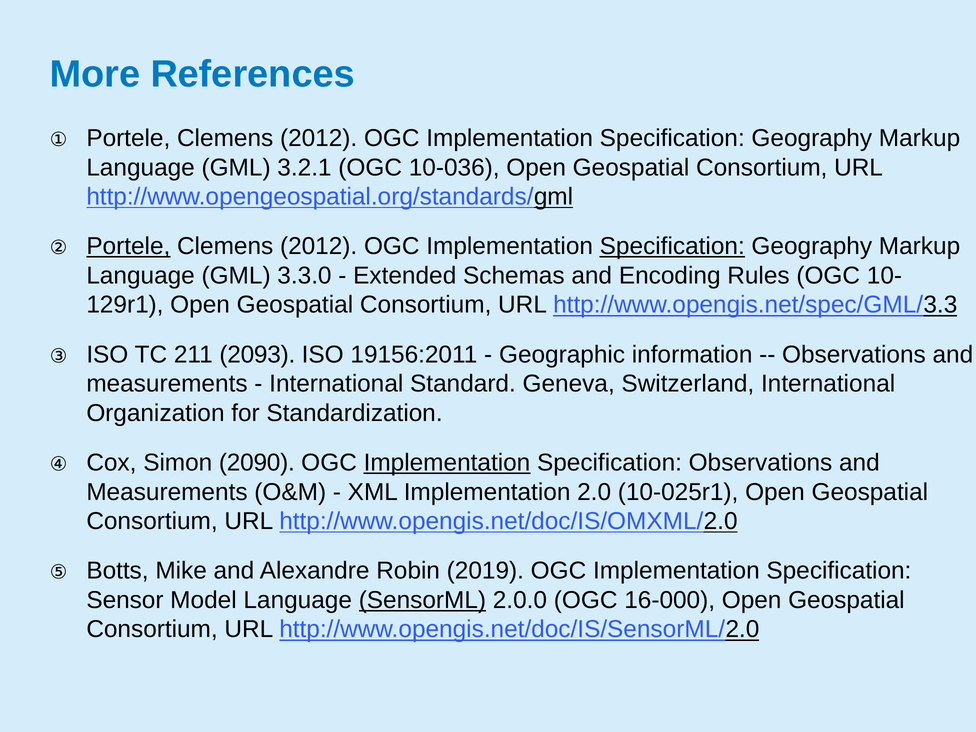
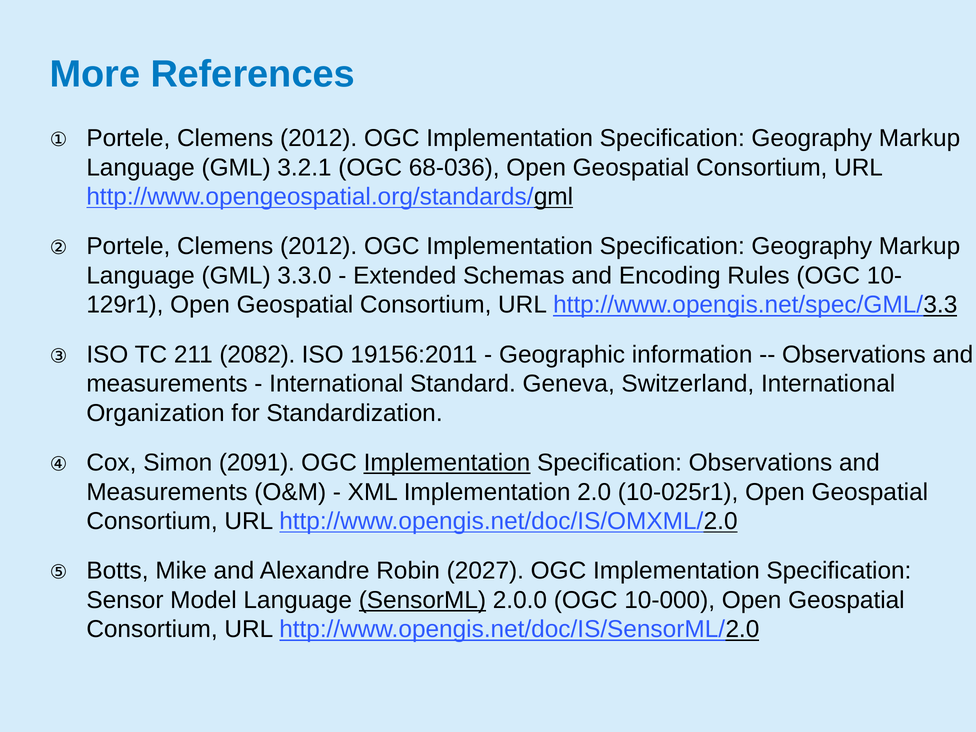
10-036: 10-036 -> 68-036
Portele at (128, 246) underline: present -> none
Specification at (672, 246) underline: present -> none
2093: 2093 -> 2082
2090: 2090 -> 2091
2019: 2019 -> 2027
16-000: 16-000 -> 10-000
